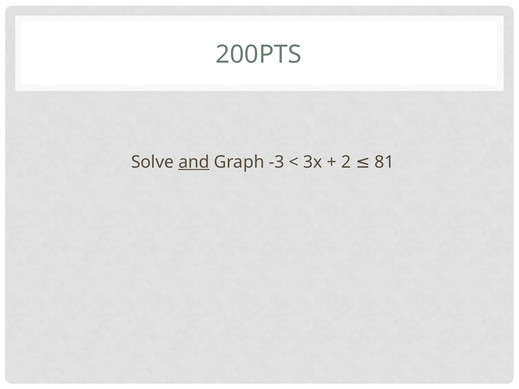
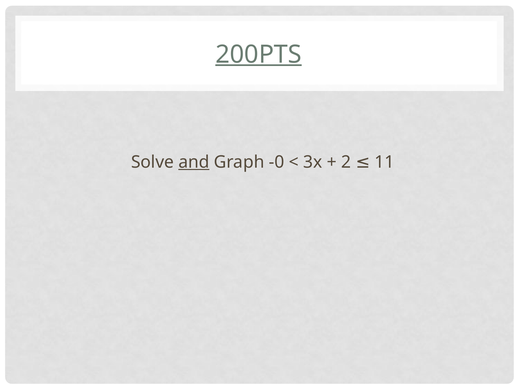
200PTS underline: none -> present
-3: -3 -> -0
81: 81 -> 11
